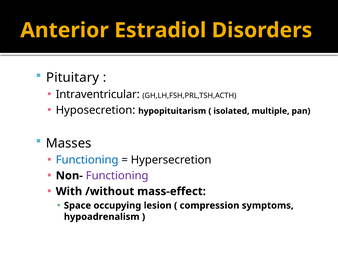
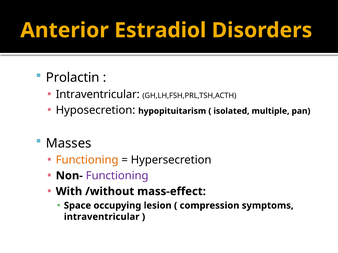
Pituitary: Pituitary -> Prolactin
Functioning at (87, 160) colour: blue -> orange
hypoadrenalism at (102, 217): hypoadrenalism -> intraventricular
